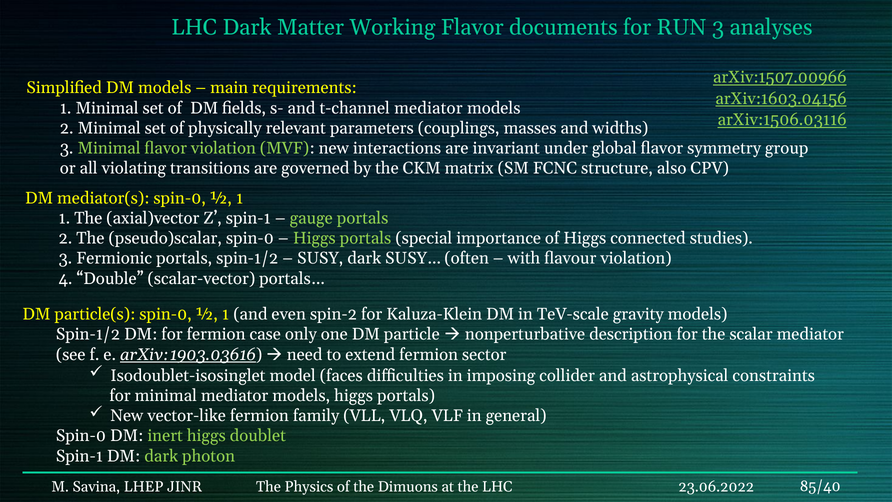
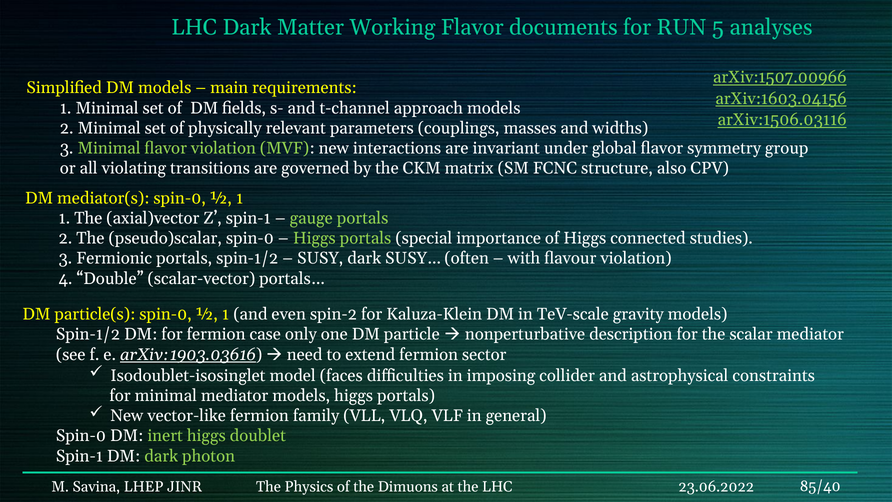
RUN 3: 3 -> 5
t-channel mediator: mediator -> approach
